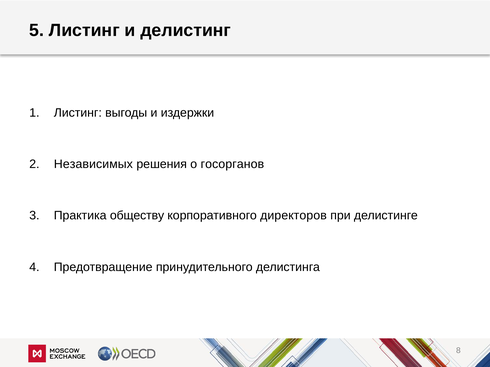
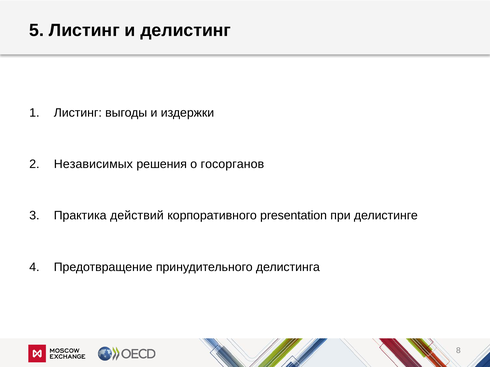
обществу: обществу -> действий
директоров: директоров -> presentation
